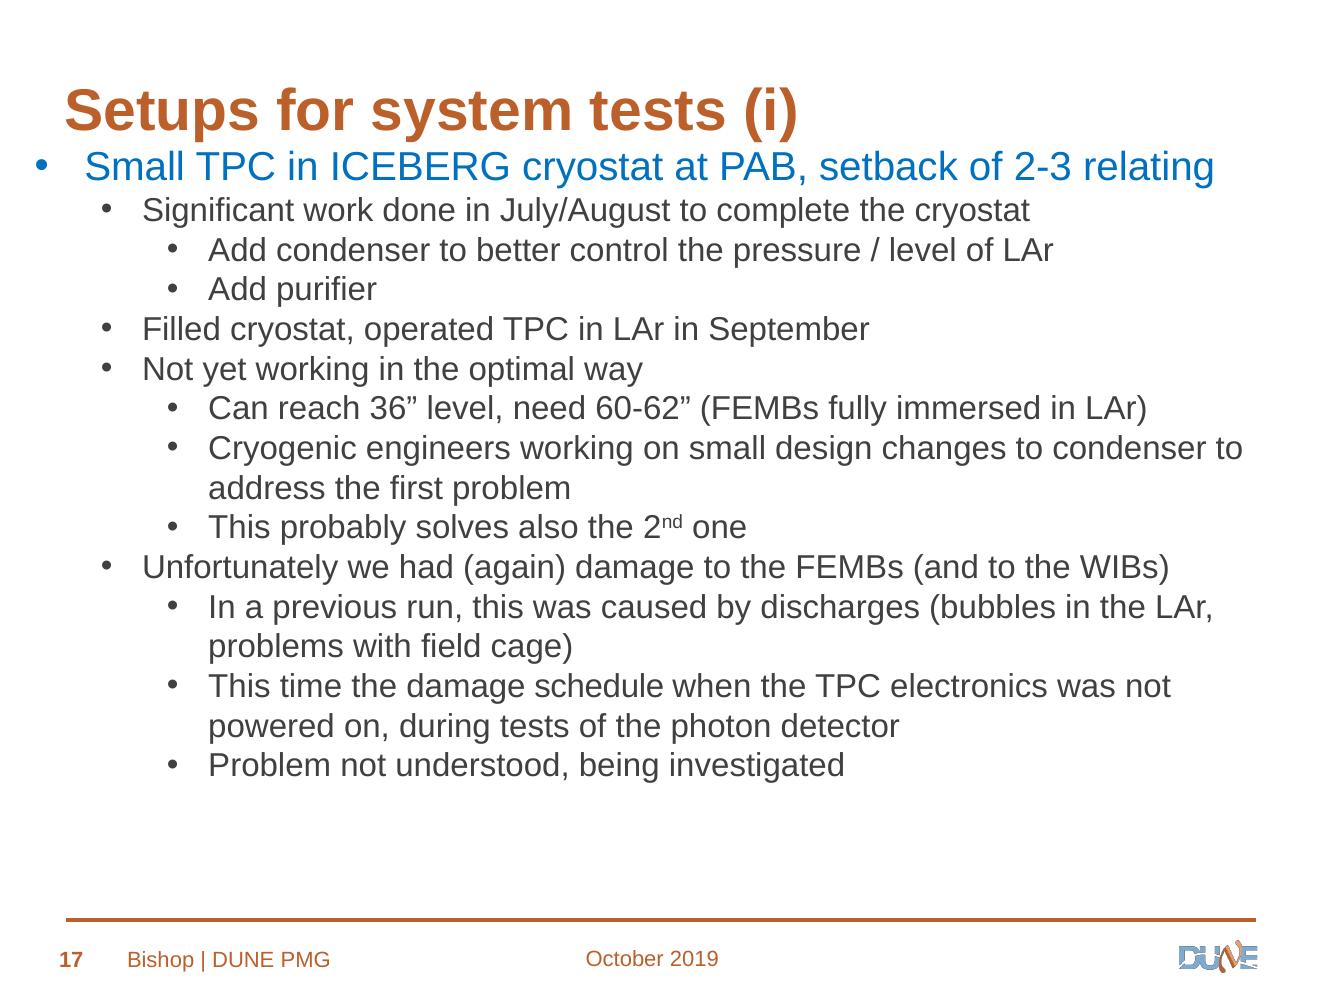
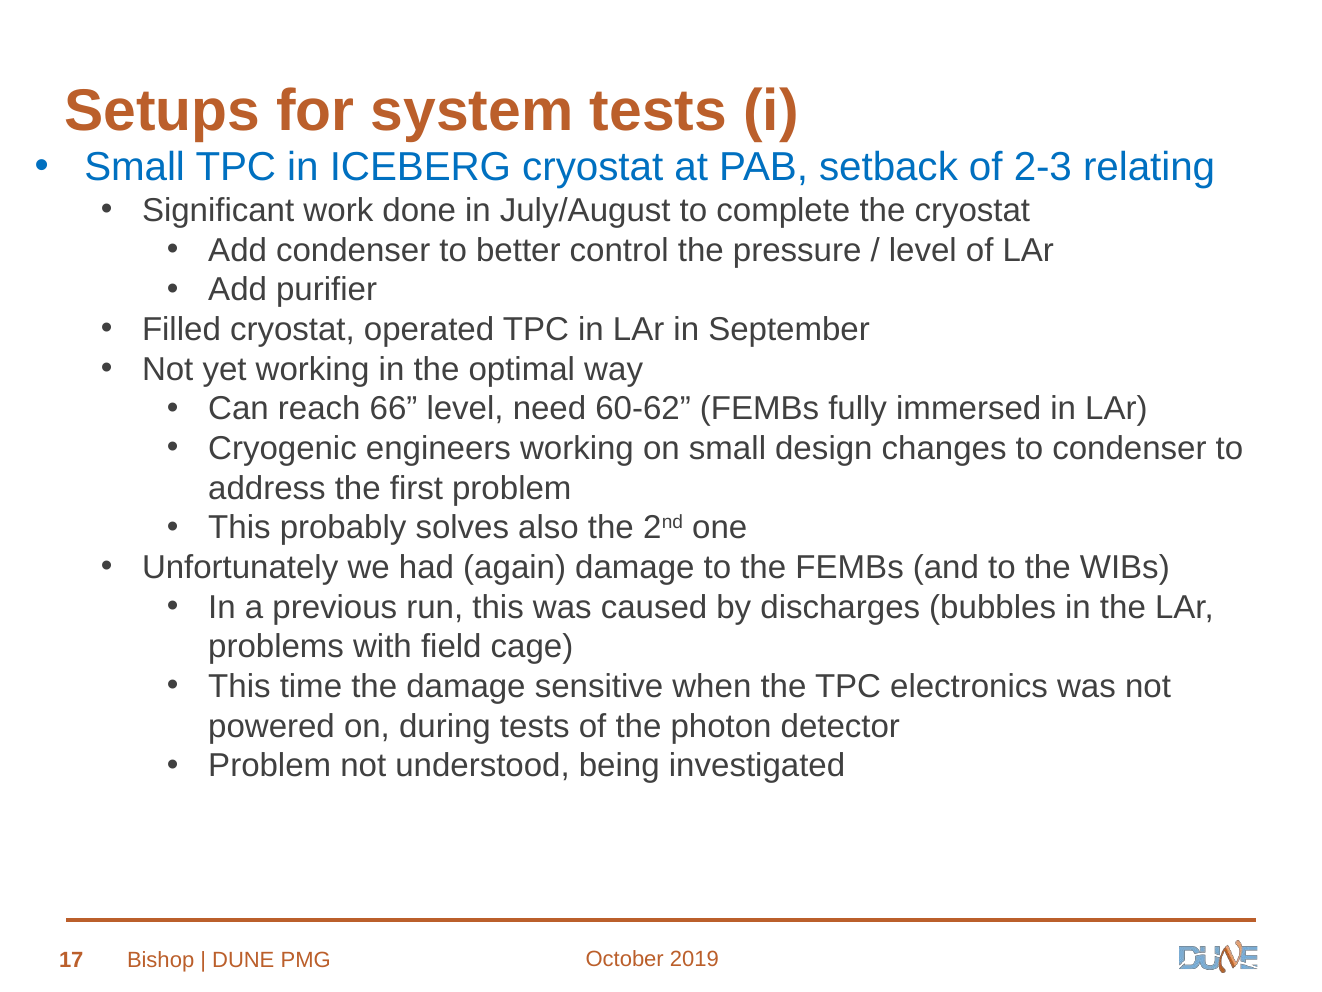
36: 36 -> 66
schedule: schedule -> sensitive
